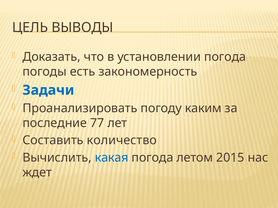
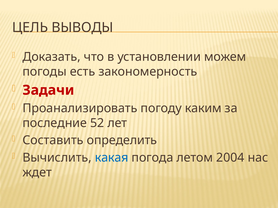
установлении погода: погода -> можем
Задачи colour: blue -> red
77: 77 -> 52
количество: количество -> определить
2015: 2015 -> 2004
